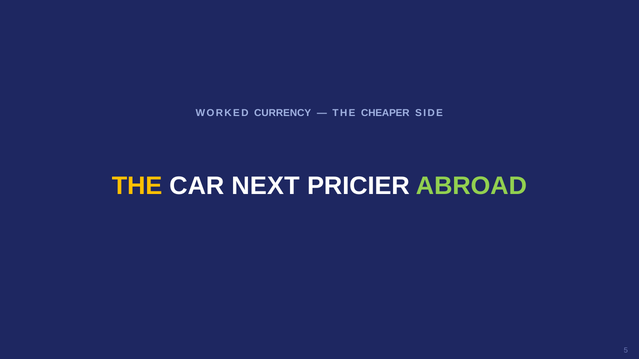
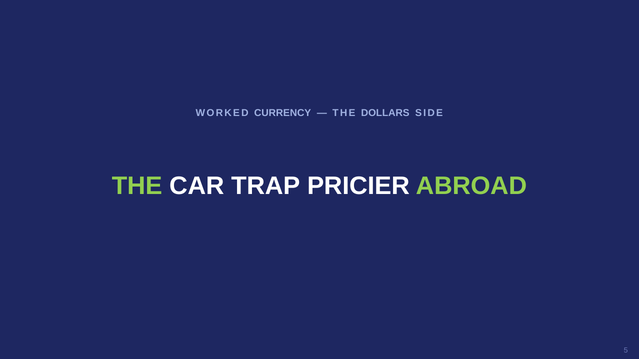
CHEAPER: CHEAPER -> DOLLARS
THE at (137, 186) colour: yellow -> light green
NEXT: NEXT -> TRAP
